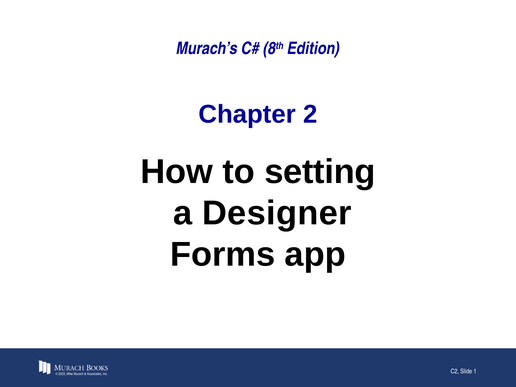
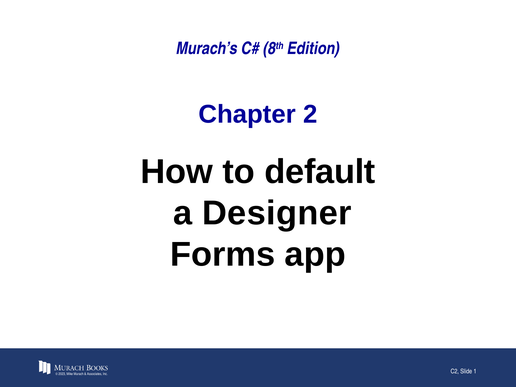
setting: setting -> default
